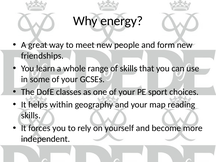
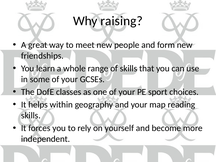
energy: energy -> raising
